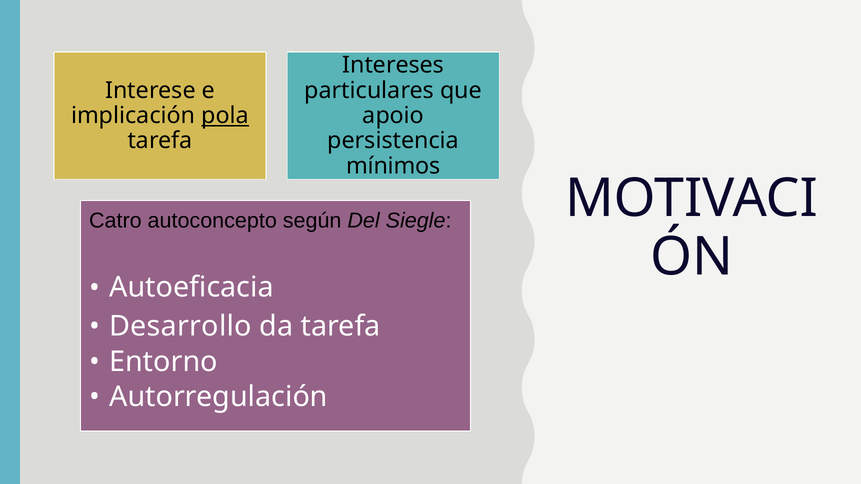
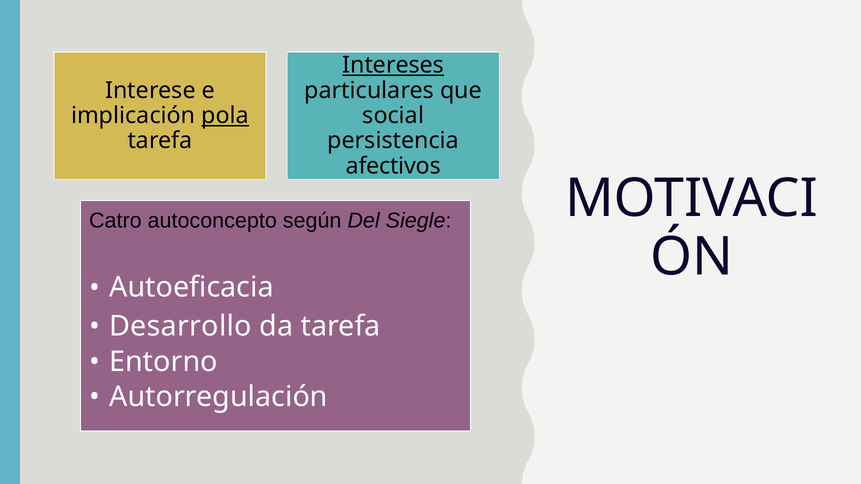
Intereses underline: none -> present
apoio: apoio -> social
mínimos: mínimos -> afectivos
